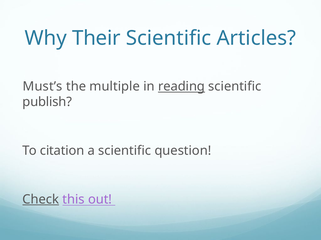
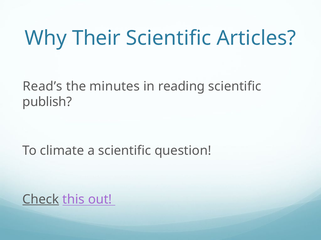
Must’s: Must’s -> Read’s
multiple: multiple -> minutes
reading underline: present -> none
citation: citation -> climate
